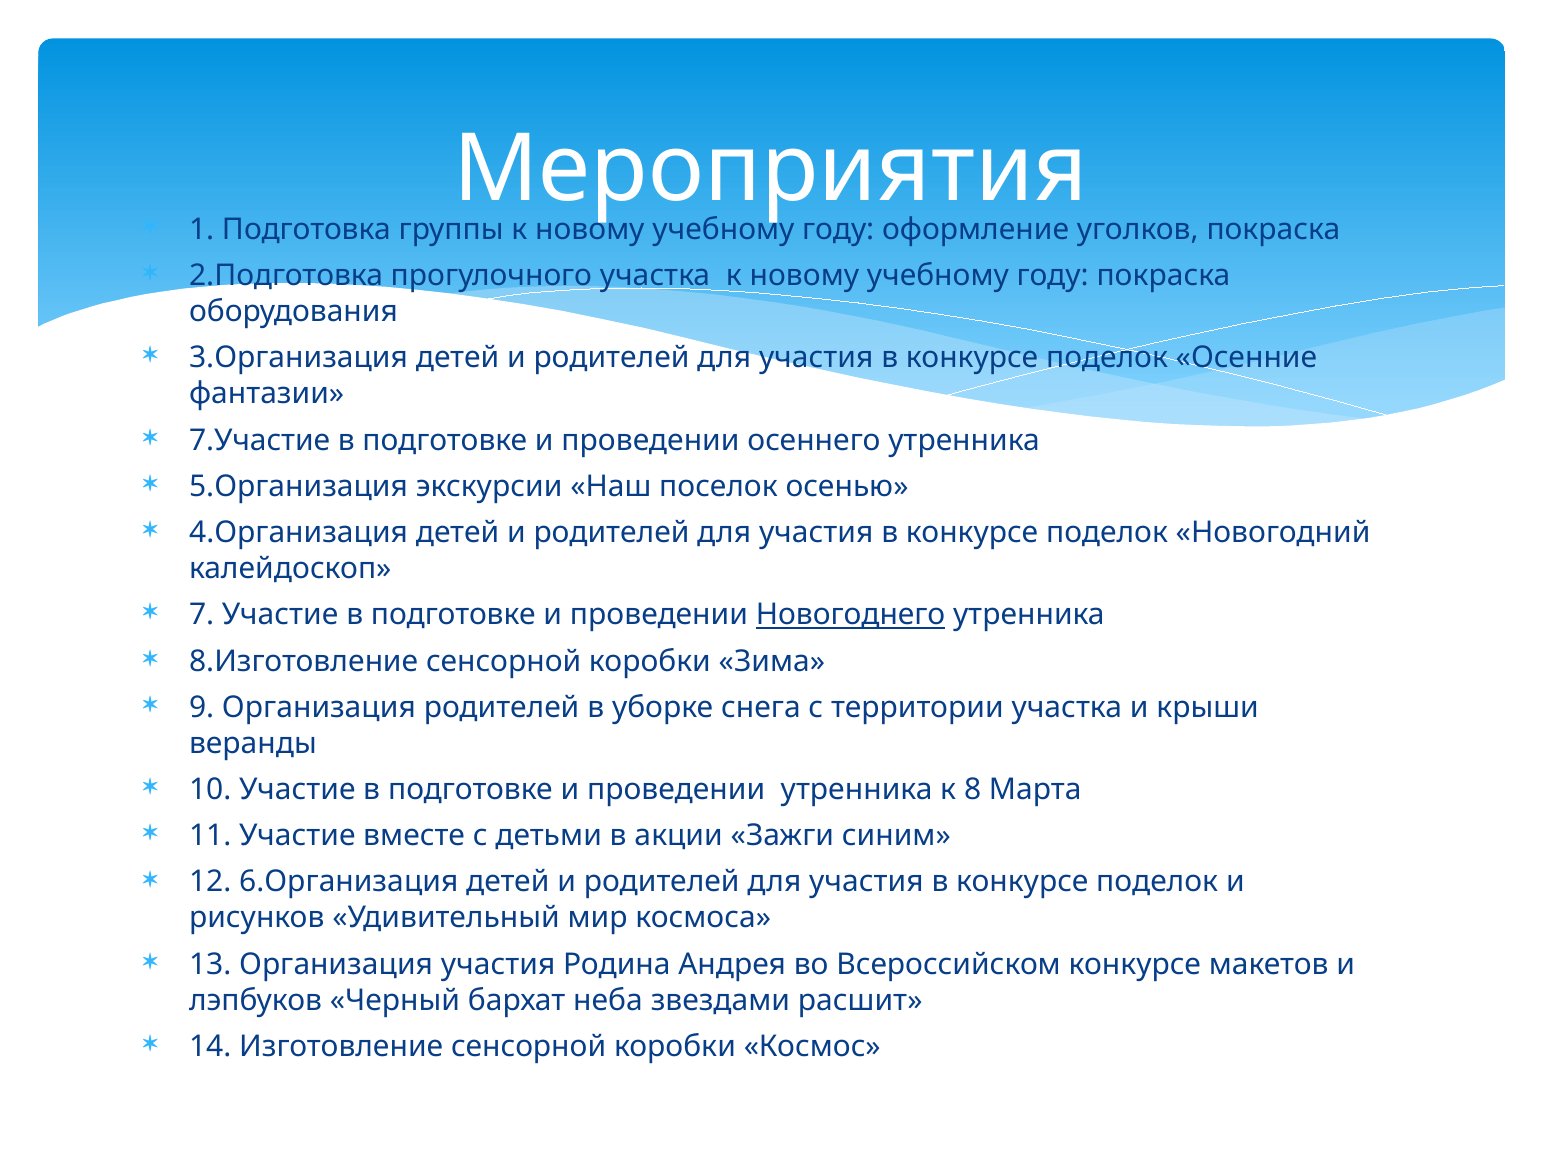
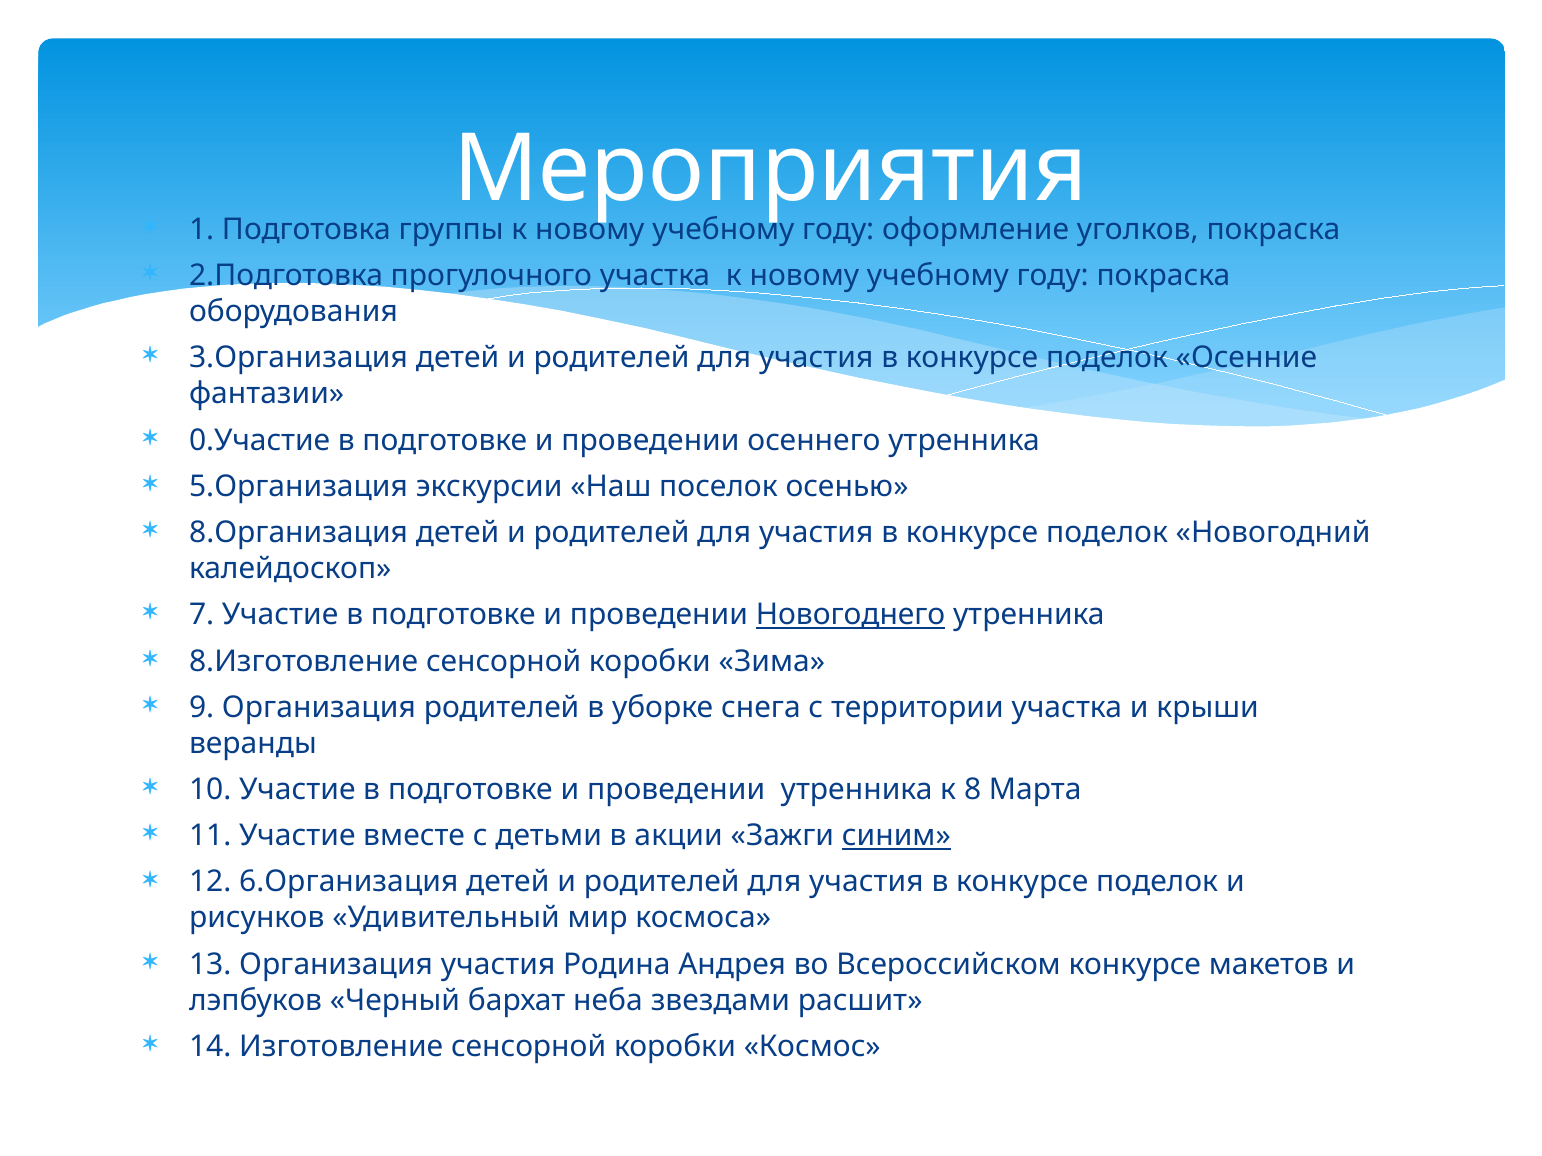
7.Участие: 7.Участие -> 0.Участие
4.Организация: 4.Организация -> 8.Организация
синим underline: none -> present
